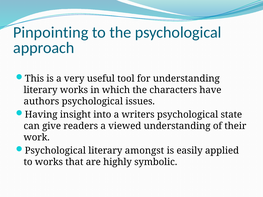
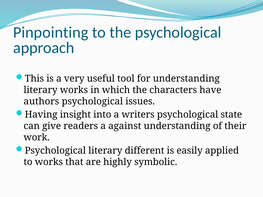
viewed: viewed -> against
amongst: amongst -> different
